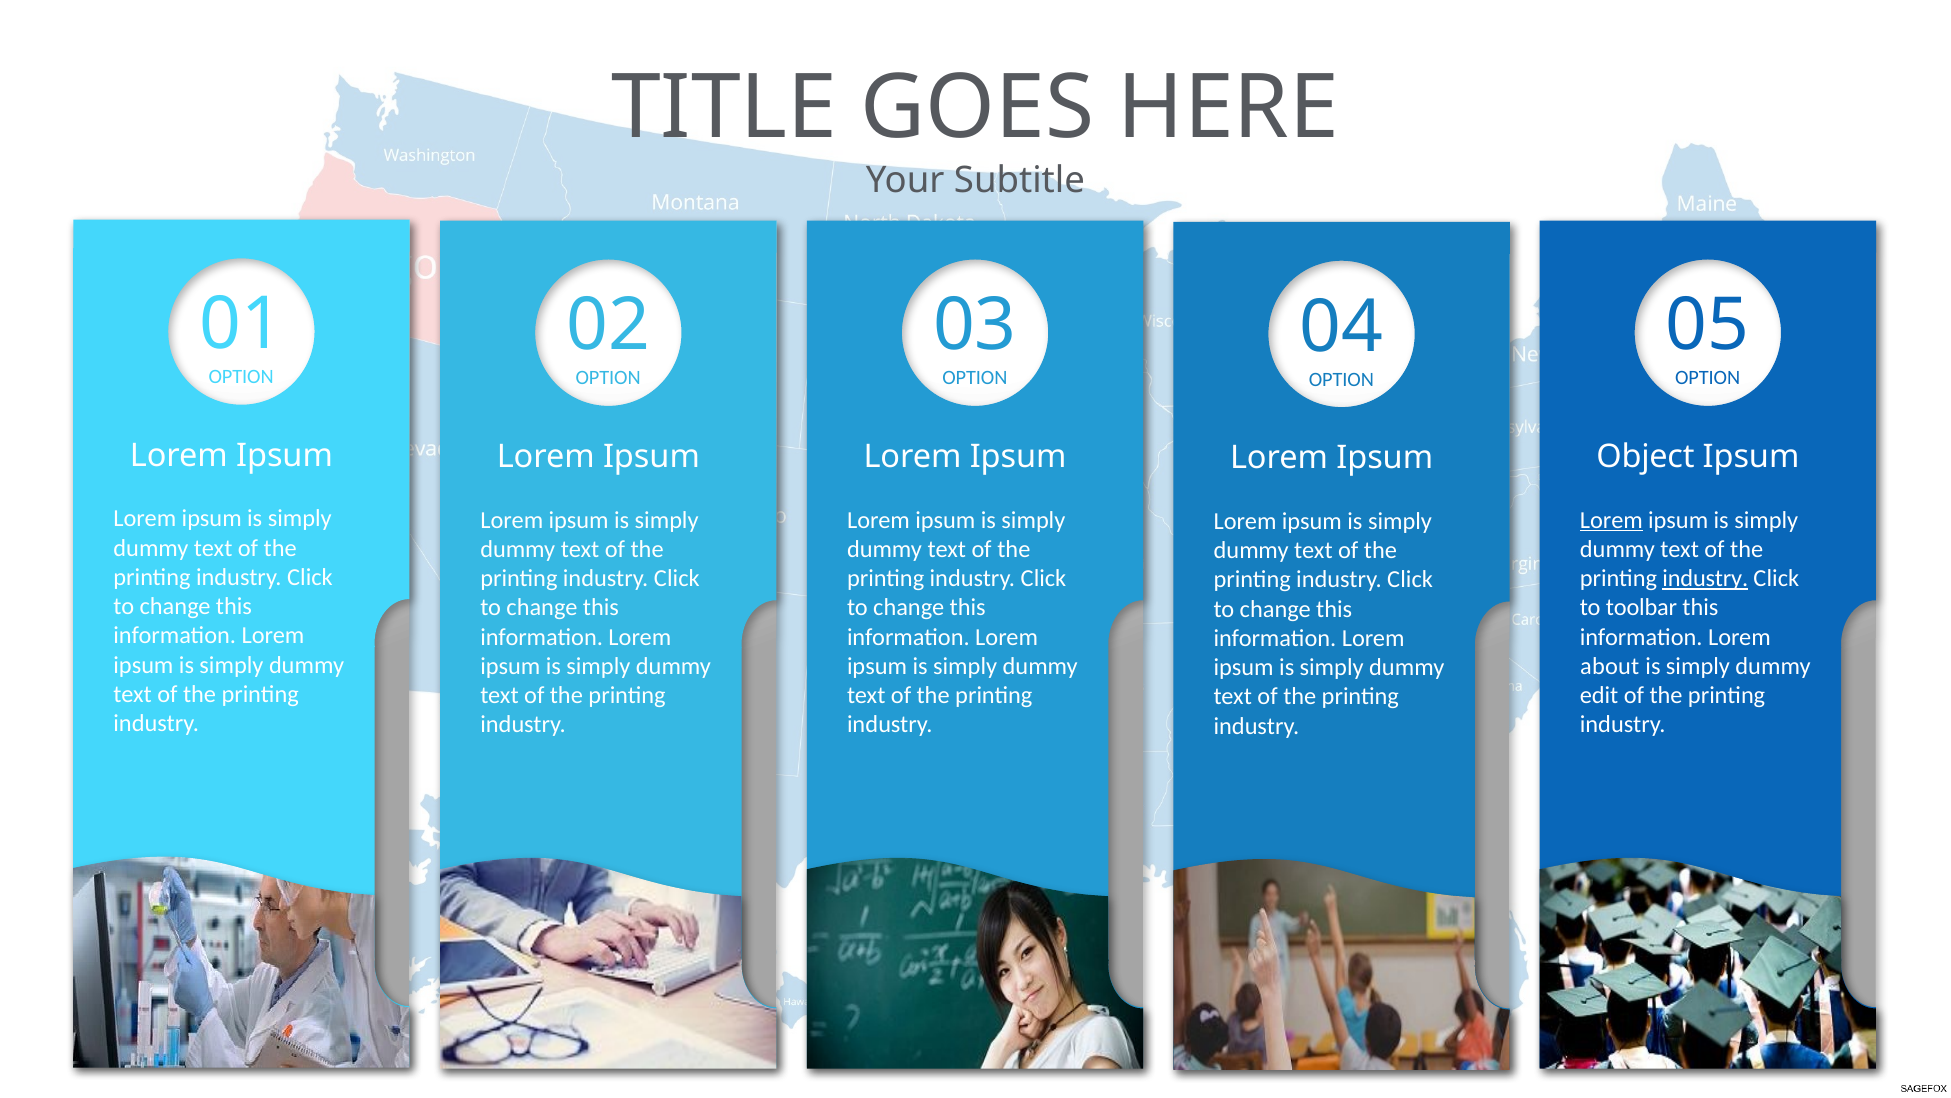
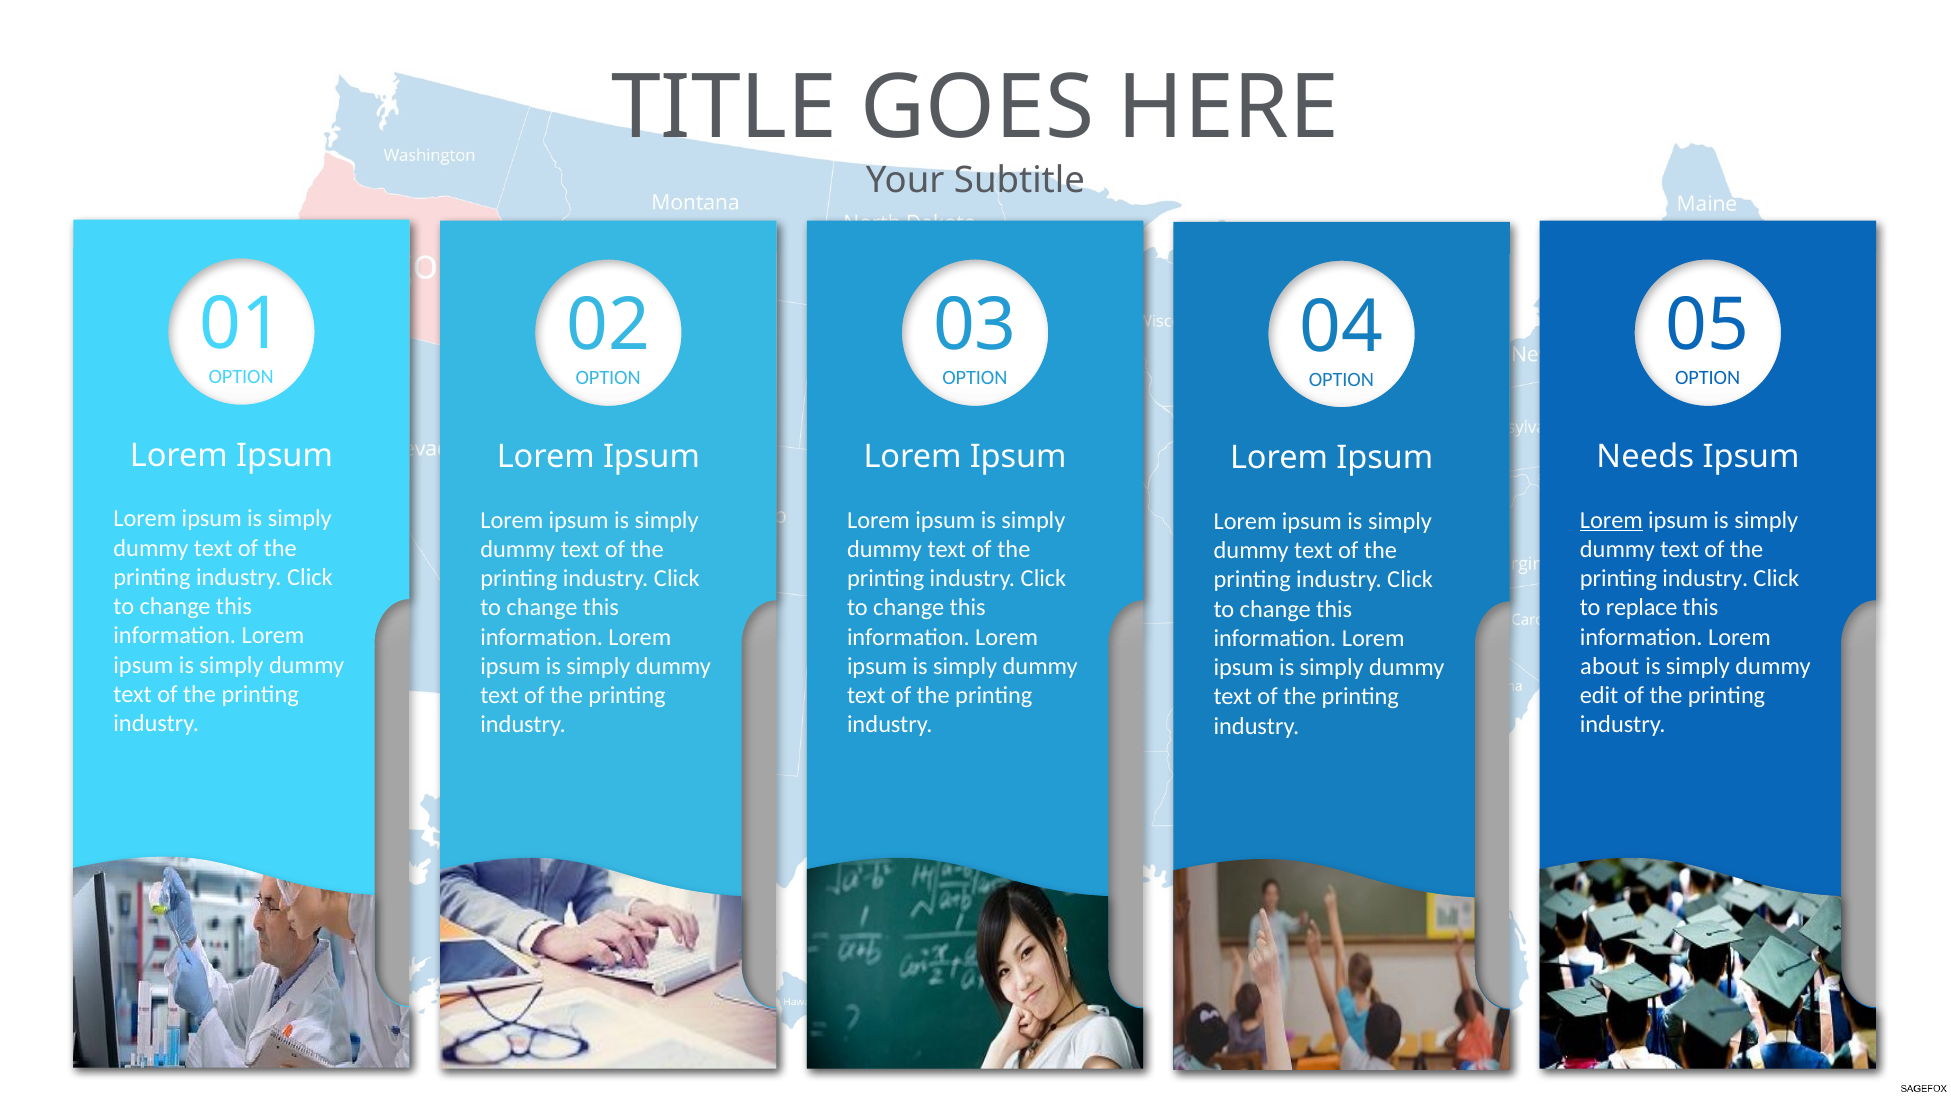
Object: Object -> Needs
industry at (1705, 578) underline: present -> none
toolbar: toolbar -> replace
